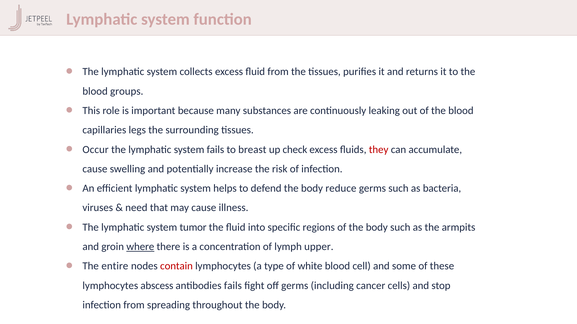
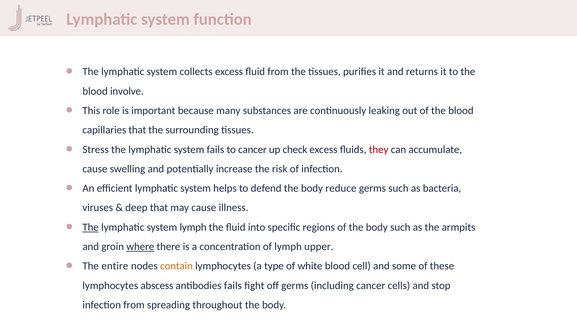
groups: groups -> involve
capillaries legs: legs -> that
Occur: Occur -> Stress
to breast: breast -> cancer
need: need -> deep
The at (91, 228) underline: none -> present
system tumor: tumor -> lymph
contain colour: red -> orange
